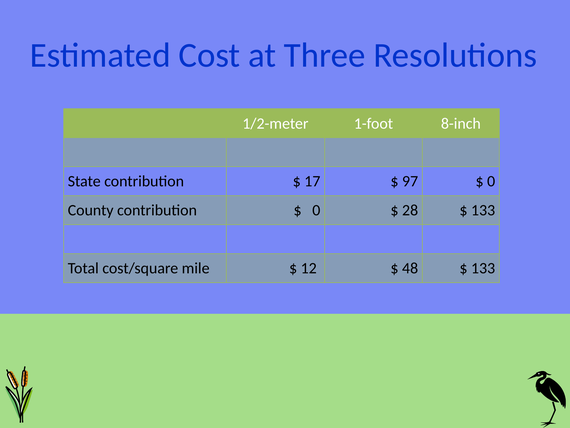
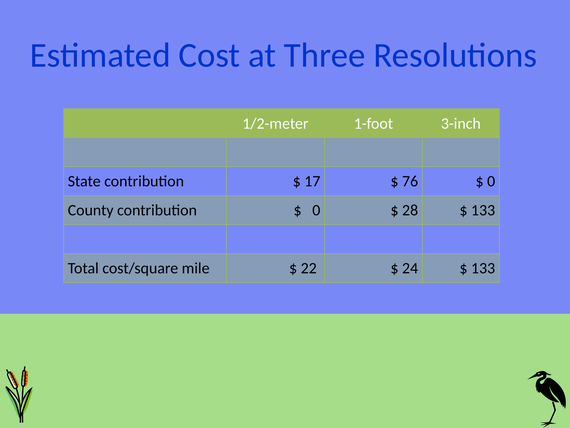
8-inch: 8-inch -> 3-inch
97: 97 -> 76
12: 12 -> 22
48: 48 -> 24
